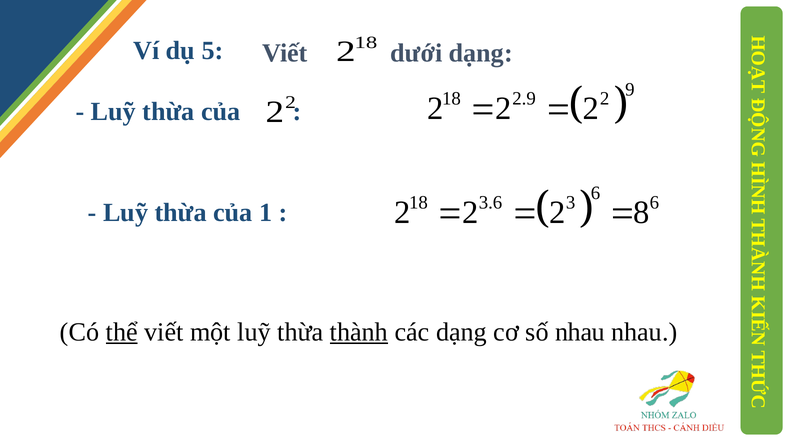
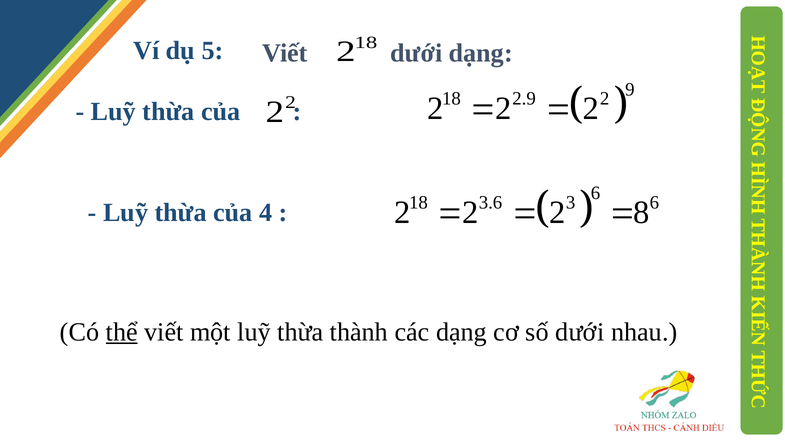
1: 1 -> 4
thành underline: present -> none
số nhau: nhau -> dưới
